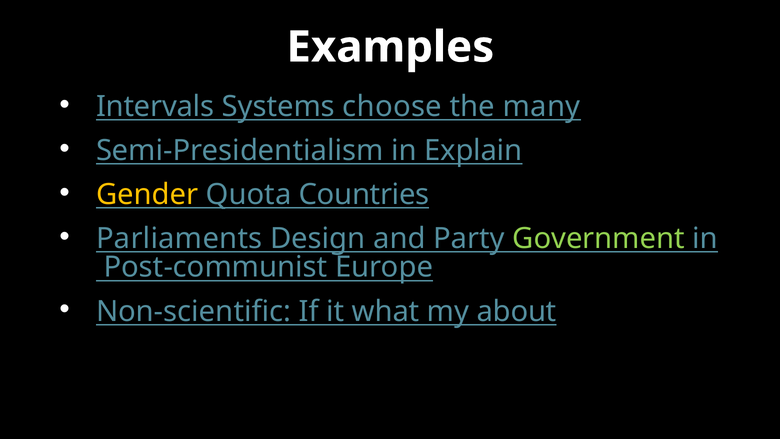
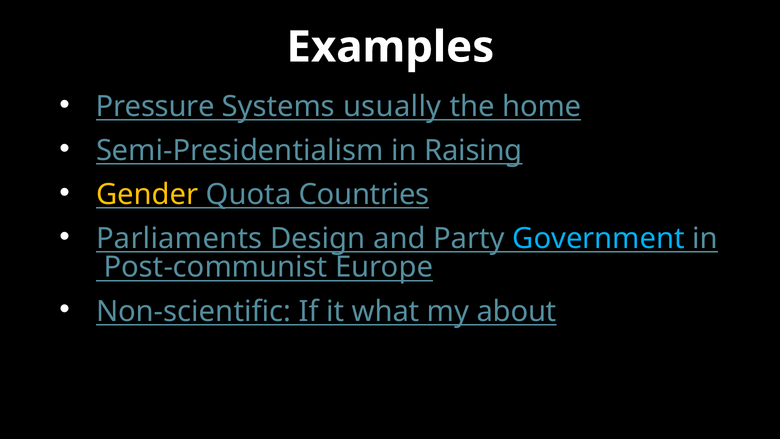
Intervals: Intervals -> Pressure
choose: choose -> usually
many: many -> home
Explain: Explain -> Raising
Government colour: light green -> light blue
